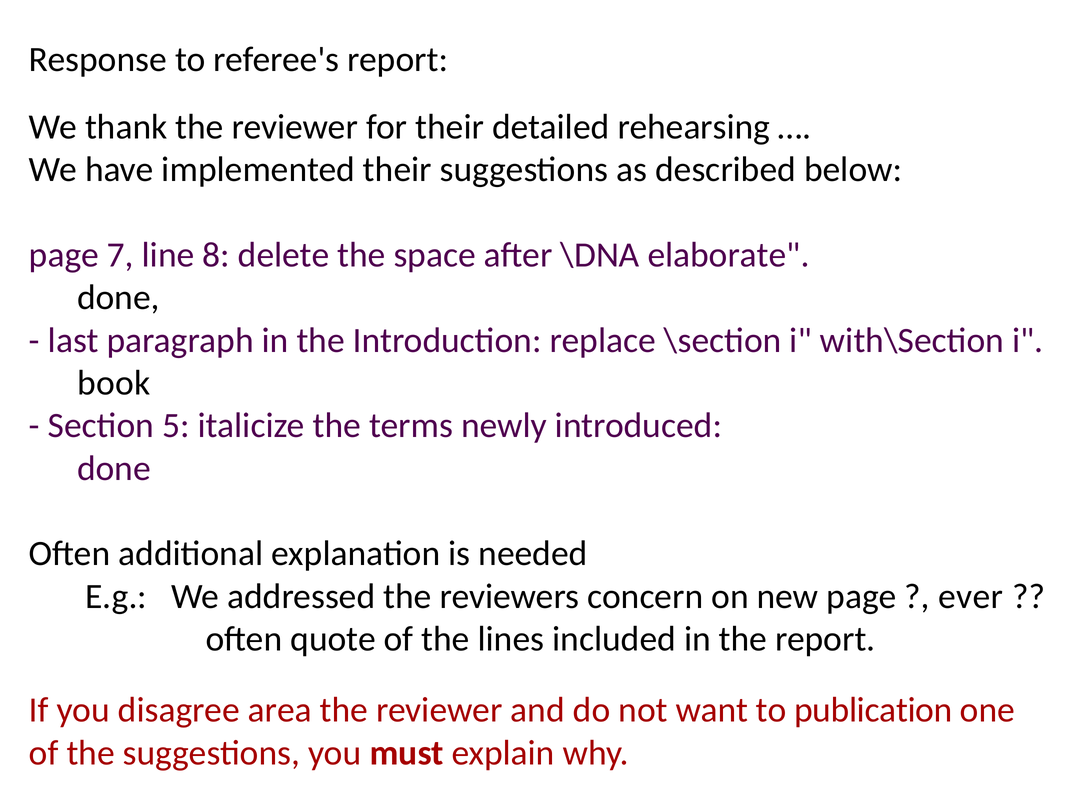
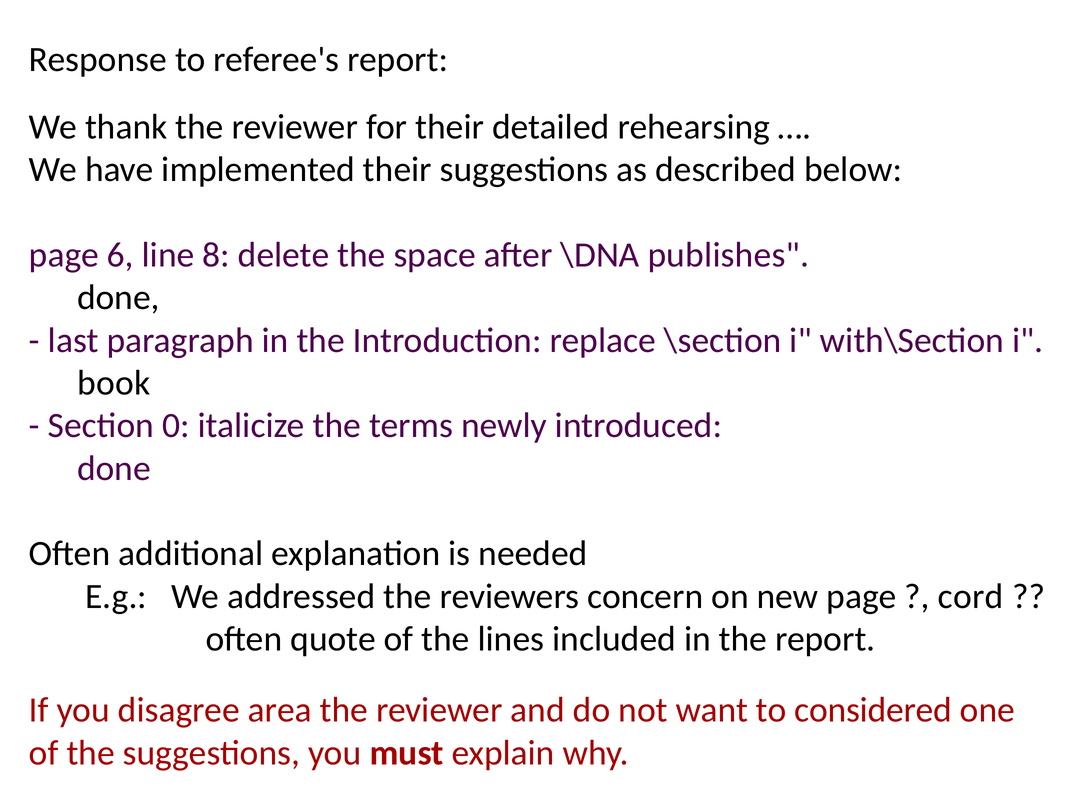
7: 7 -> 6
elaborate: elaborate -> publishes
5: 5 -> 0
ever: ever -> cord
publication: publication -> considered
